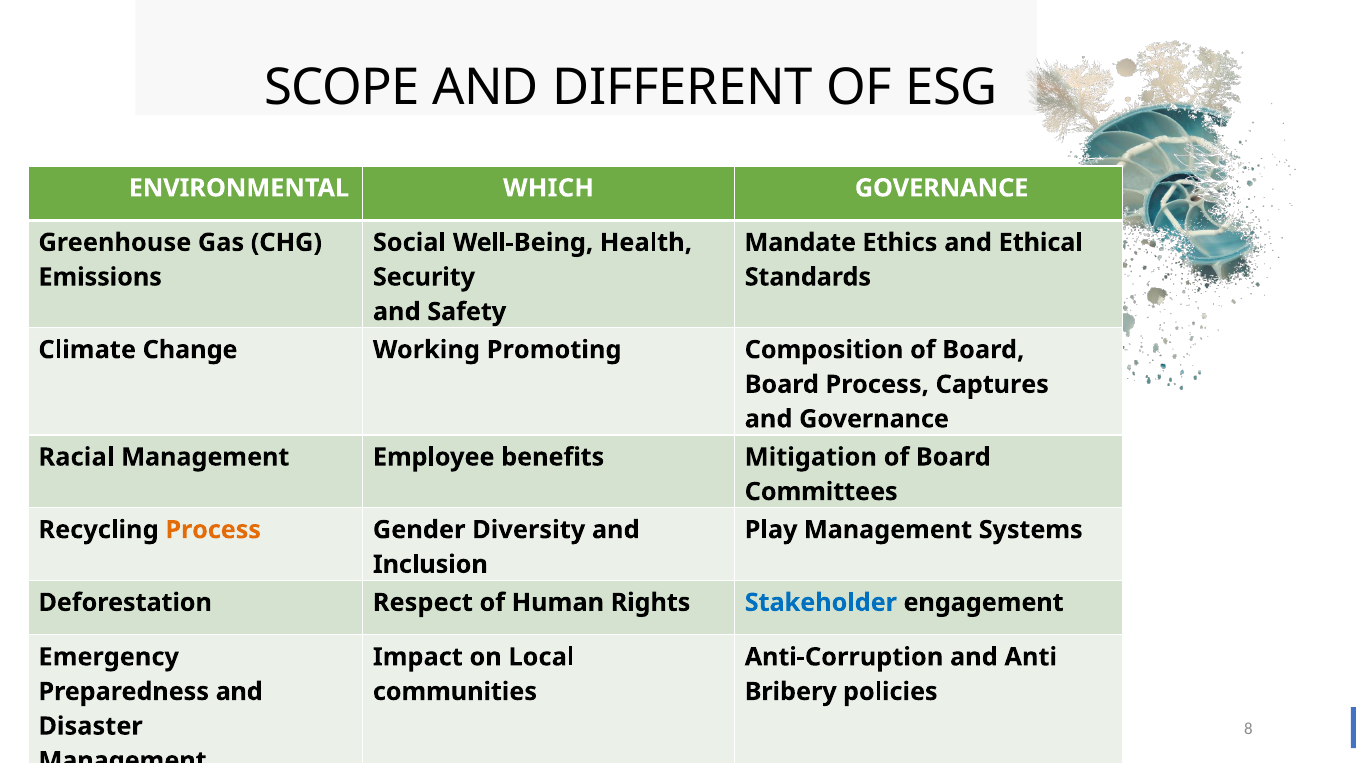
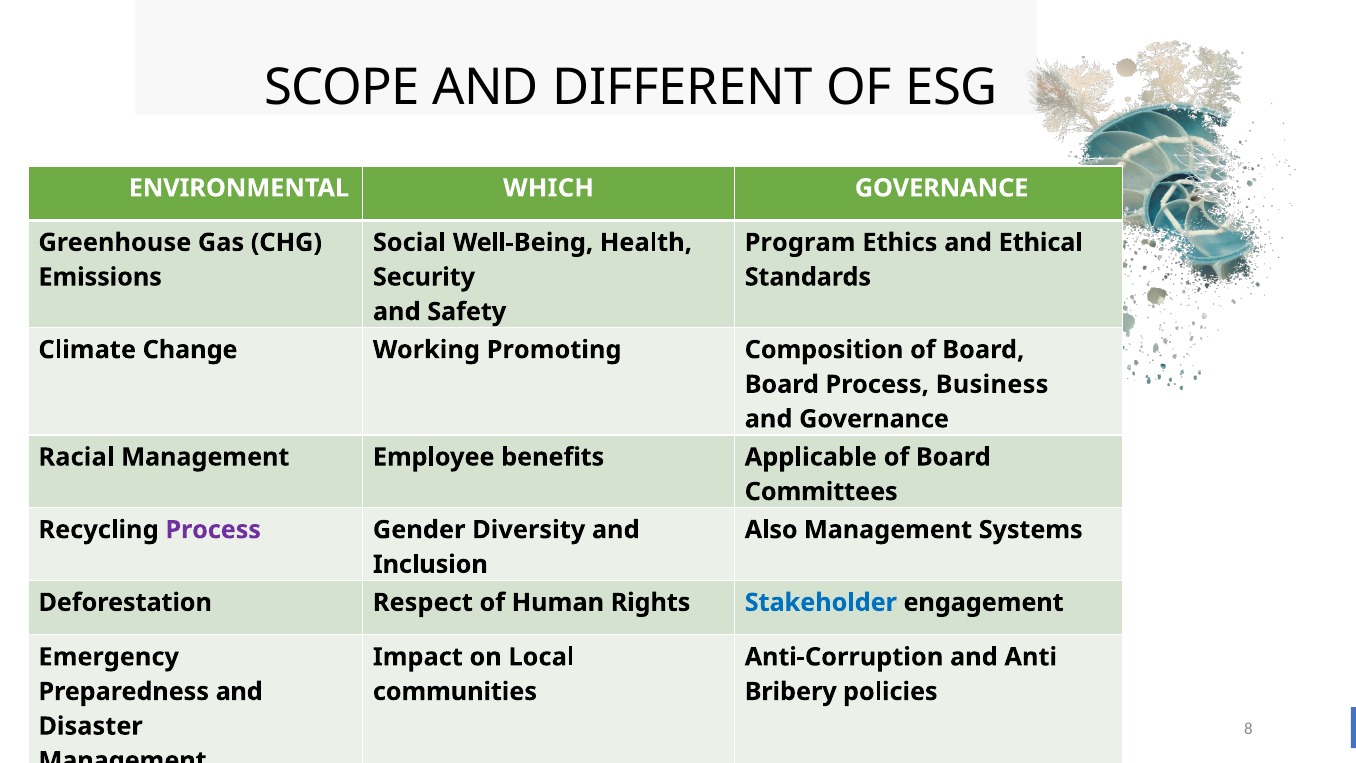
Mandate: Mandate -> Program
Captures: Captures -> Business
Mitigation: Mitigation -> Applicable
Process at (213, 530) colour: orange -> purple
Play: Play -> Also
